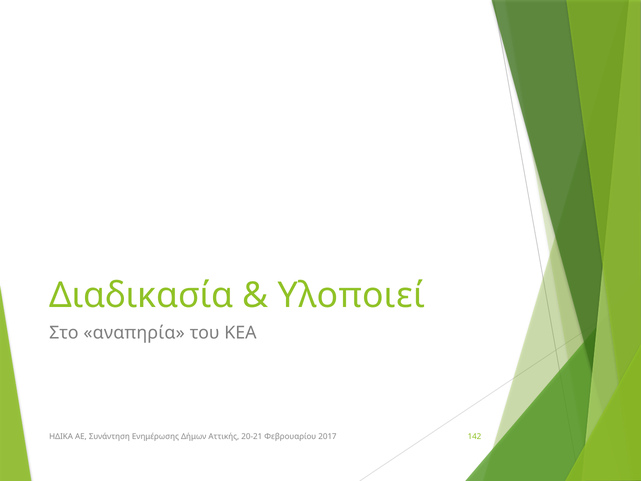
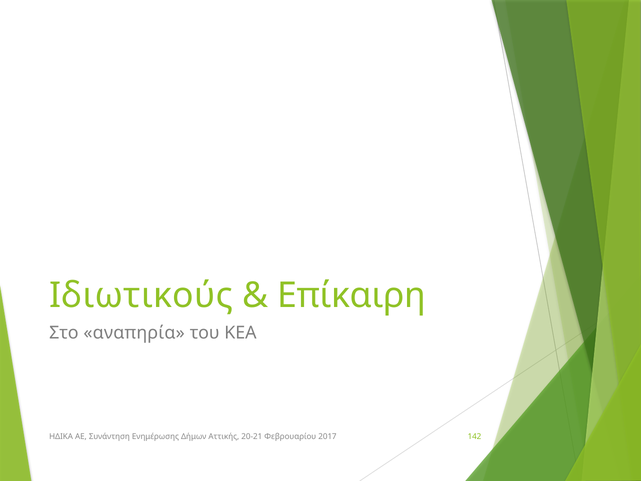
Διαδικασία: Διαδικασία -> Ιδιωτικούς
Υλοποιεί: Υλοποιεί -> Επίκαιρη
